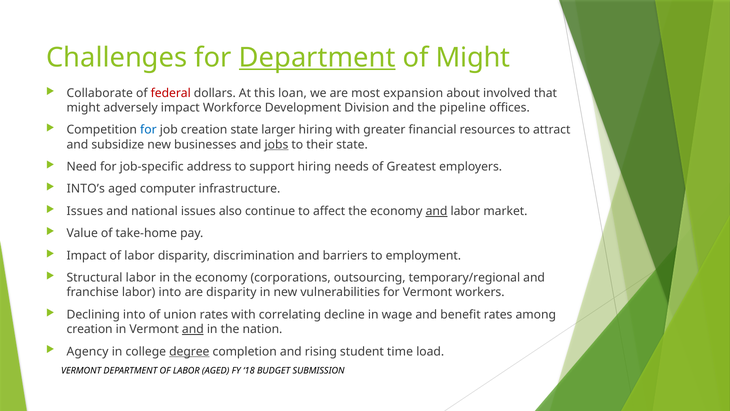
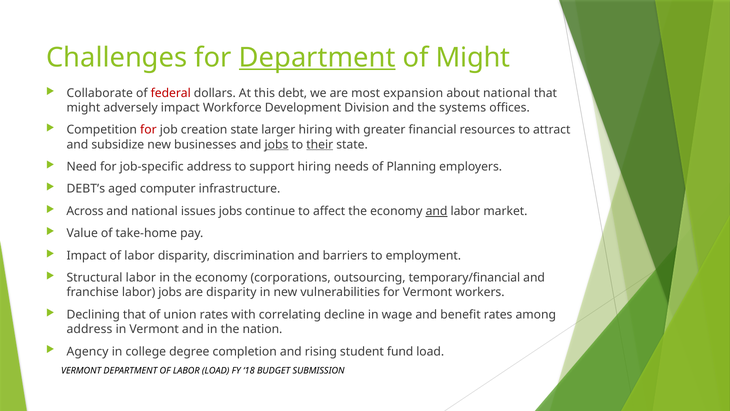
loan: loan -> debt
about involved: involved -> national
pipeline: pipeline -> systems
for at (148, 130) colour: blue -> red
their underline: none -> present
Greatest: Greatest -> Planning
INTO’s: INTO’s -> DEBT’s
Issues at (85, 211): Issues -> Across
issues also: also -> jobs
temporary/regional: temporary/regional -> temporary/financial
labor into: into -> jobs
Declining into: into -> that
creation at (90, 329): creation -> address
and at (193, 329) underline: present -> none
degree underline: present -> none
time: time -> fund
LABOR AGED: AGED -> LOAD
